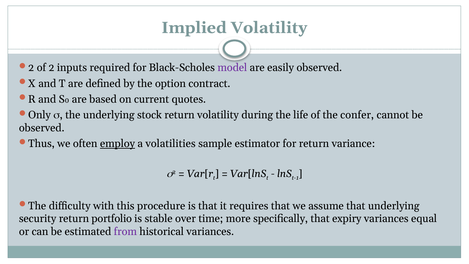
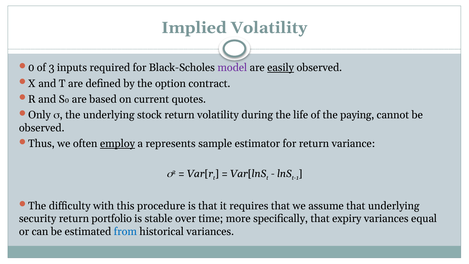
2 at (31, 68): 2 -> 0
of 2: 2 -> 3
easily underline: none -> present
confer: confer -> paying
volatilities: volatilities -> represents
from colour: purple -> blue
